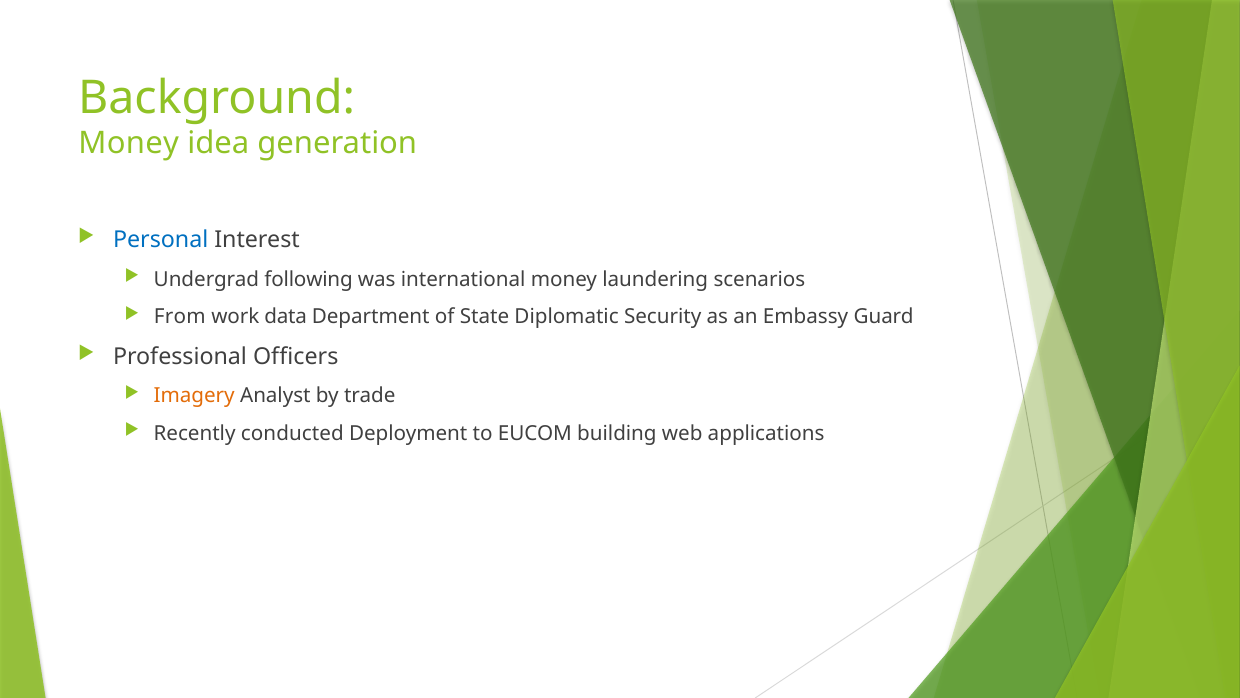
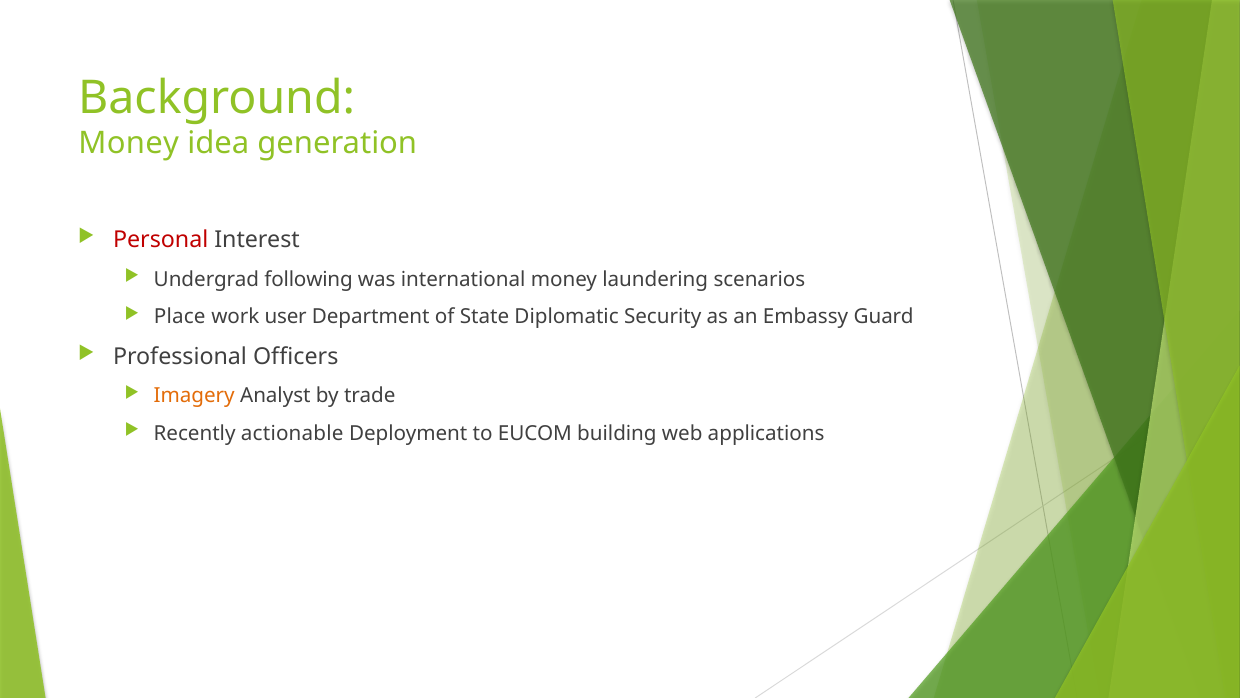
Personal colour: blue -> red
From: From -> Place
data: data -> user
conducted: conducted -> actionable
